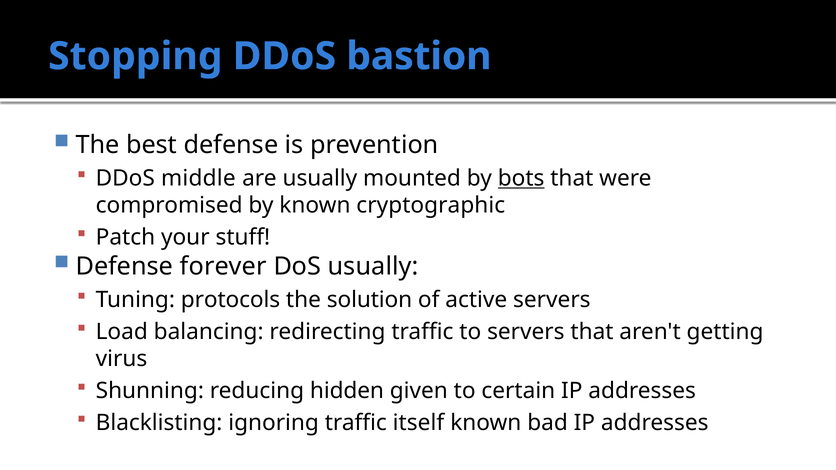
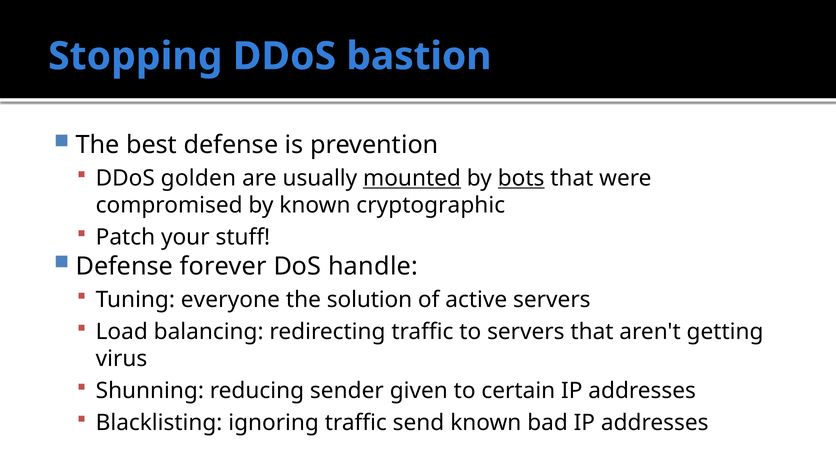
middle: middle -> golden
mounted underline: none -> present
DoS usually: usually -> handle
protocols: protocols -> everyone
hidden: hidden -> sender
itself: itself -> send
